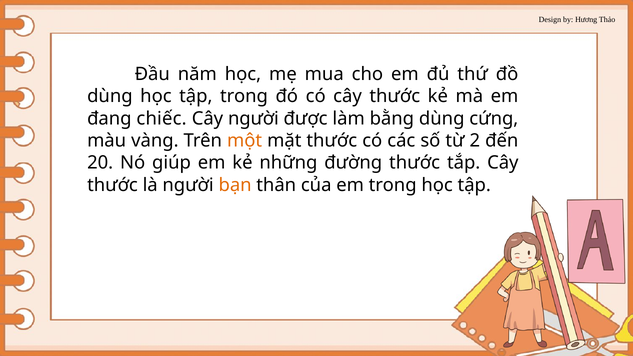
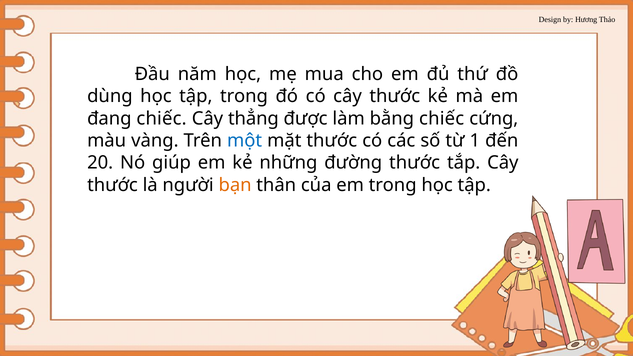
Cây người: người -> thẳng
bằng dùng: dùng -> chiếc
một colour: orange -> blue
2: 2 -> 1
